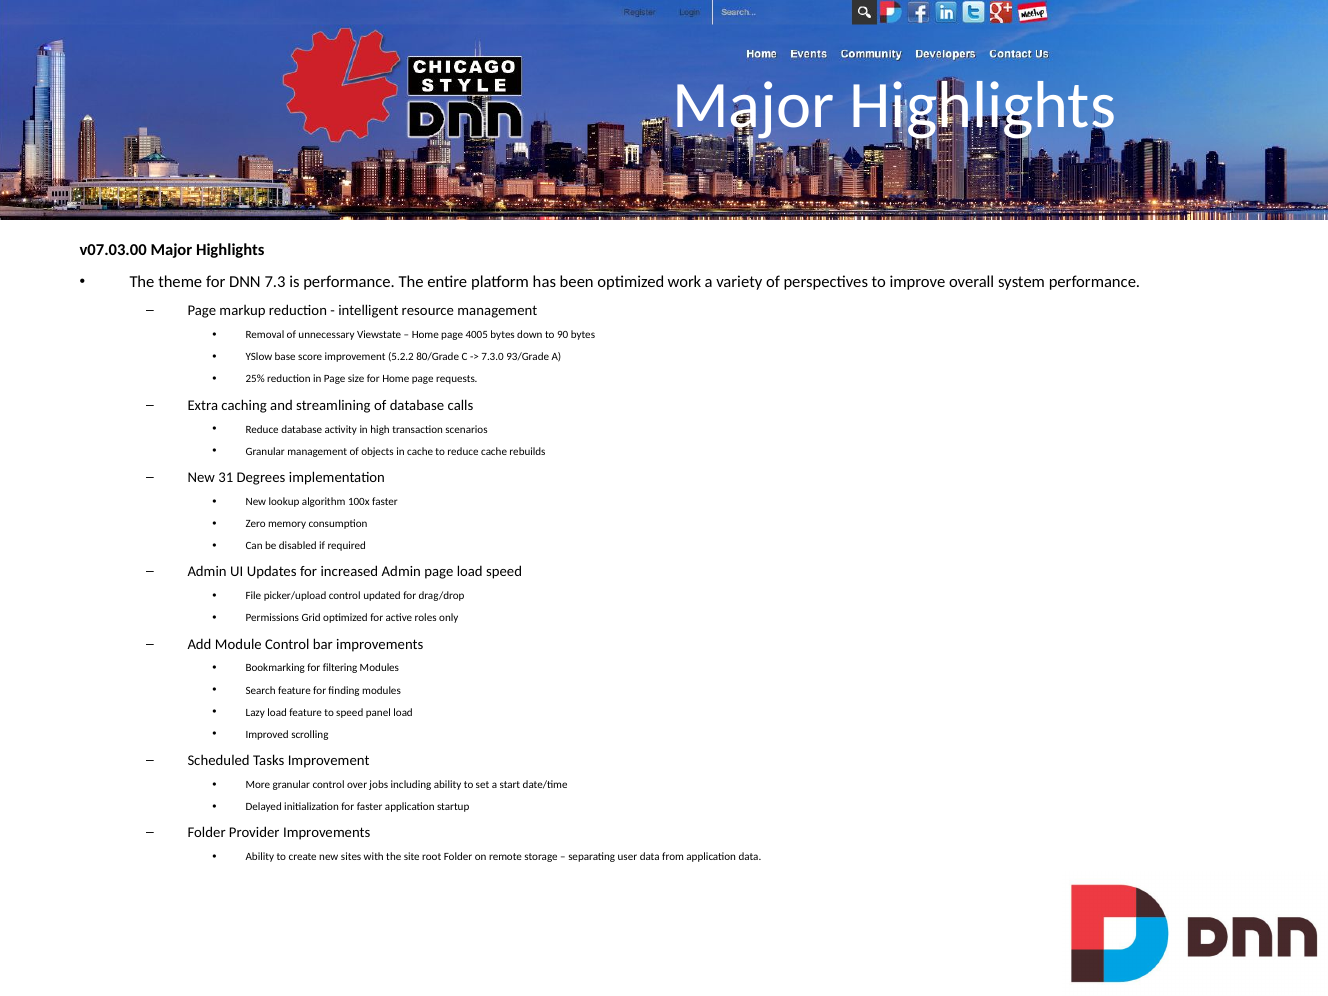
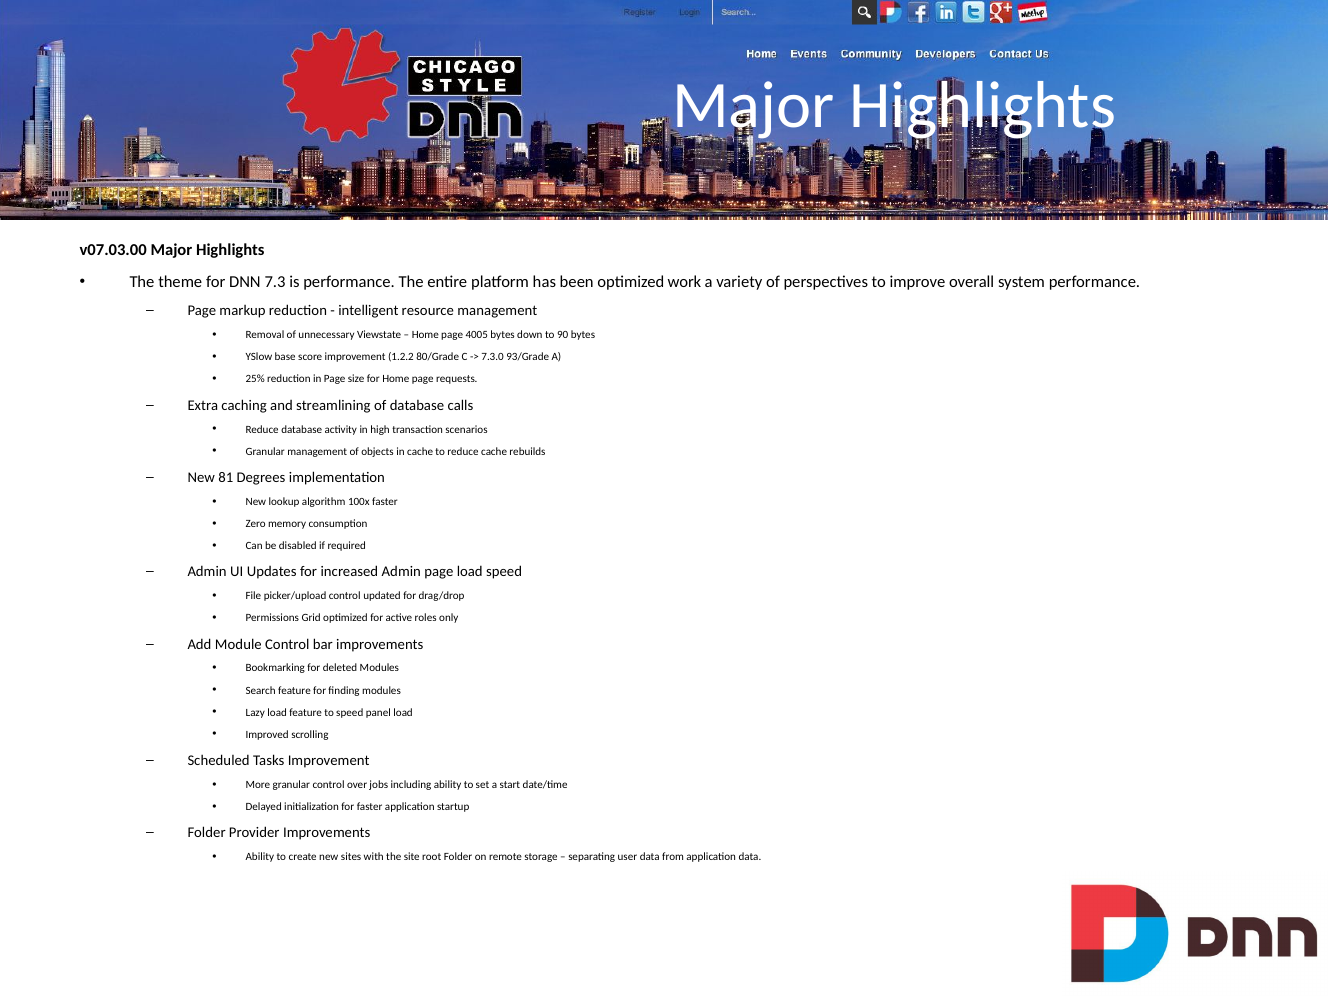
5.2.2: 5.2.2 -> 1.2.2
31: 31 -> 81
filtering: filtering -> deleted
